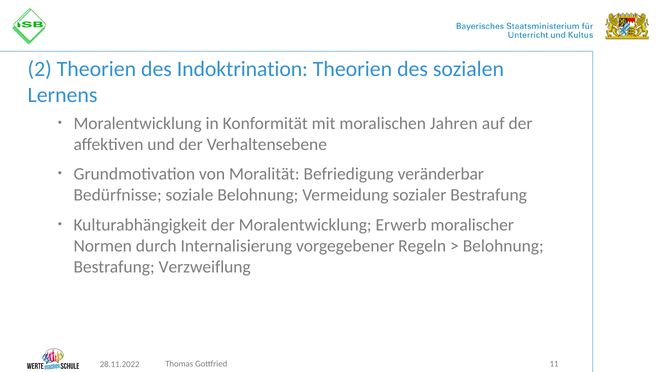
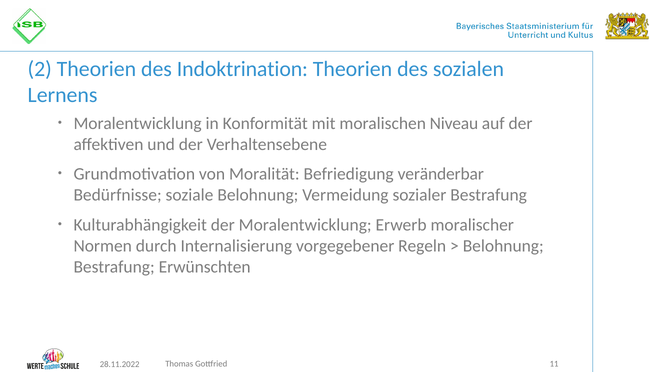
Jahren: Jahren -> Niveau
Verzweiflung: Verzweiflung -> Erwünschten
